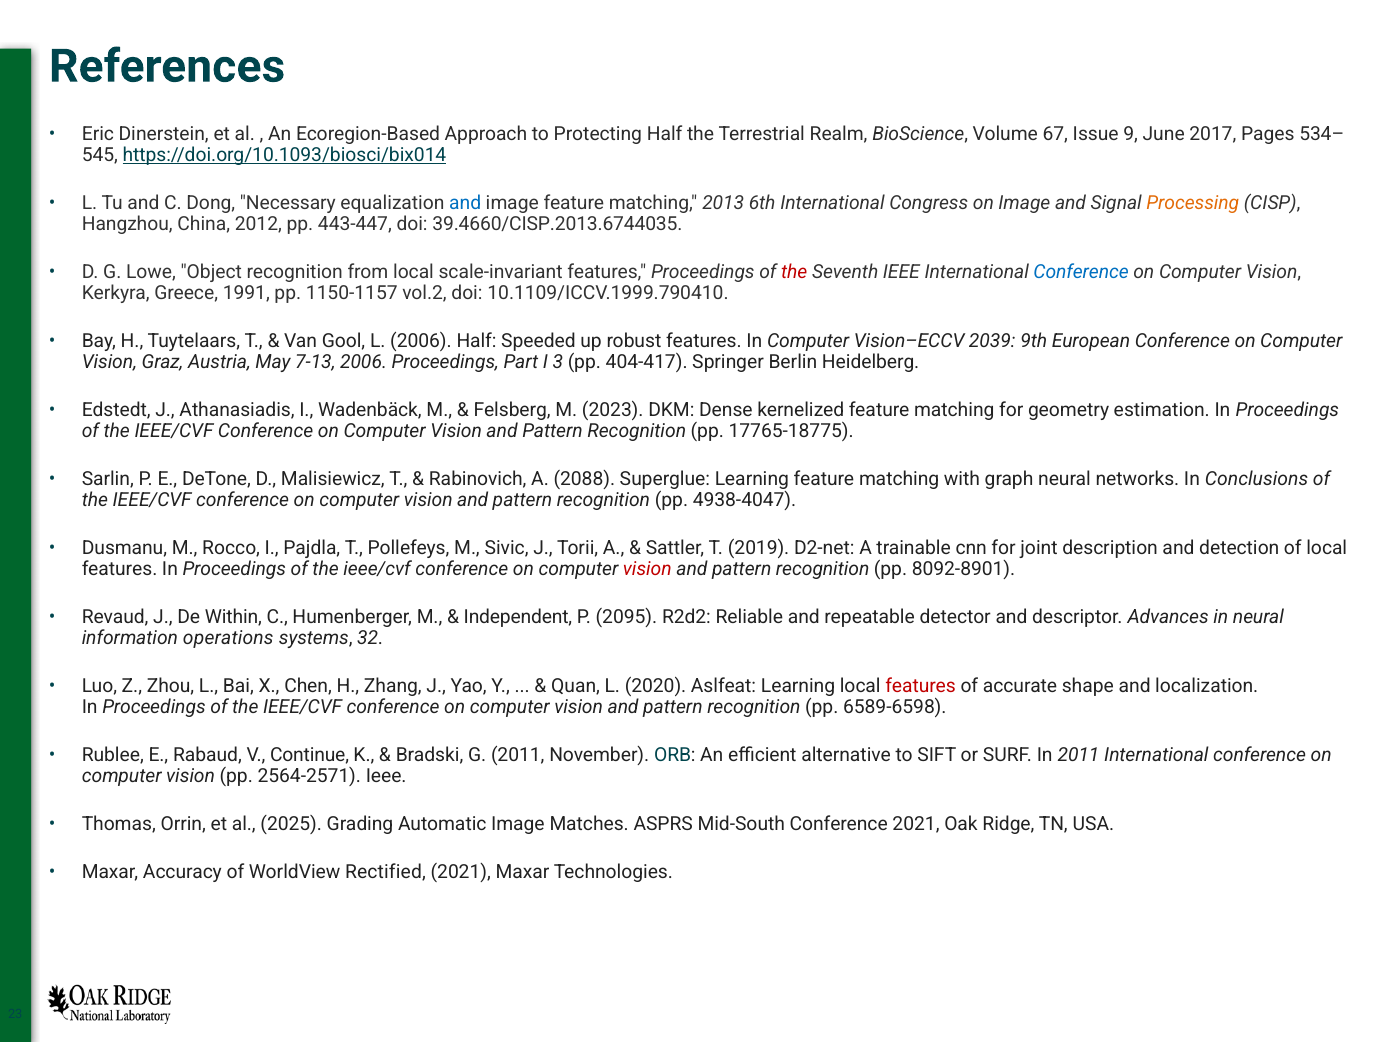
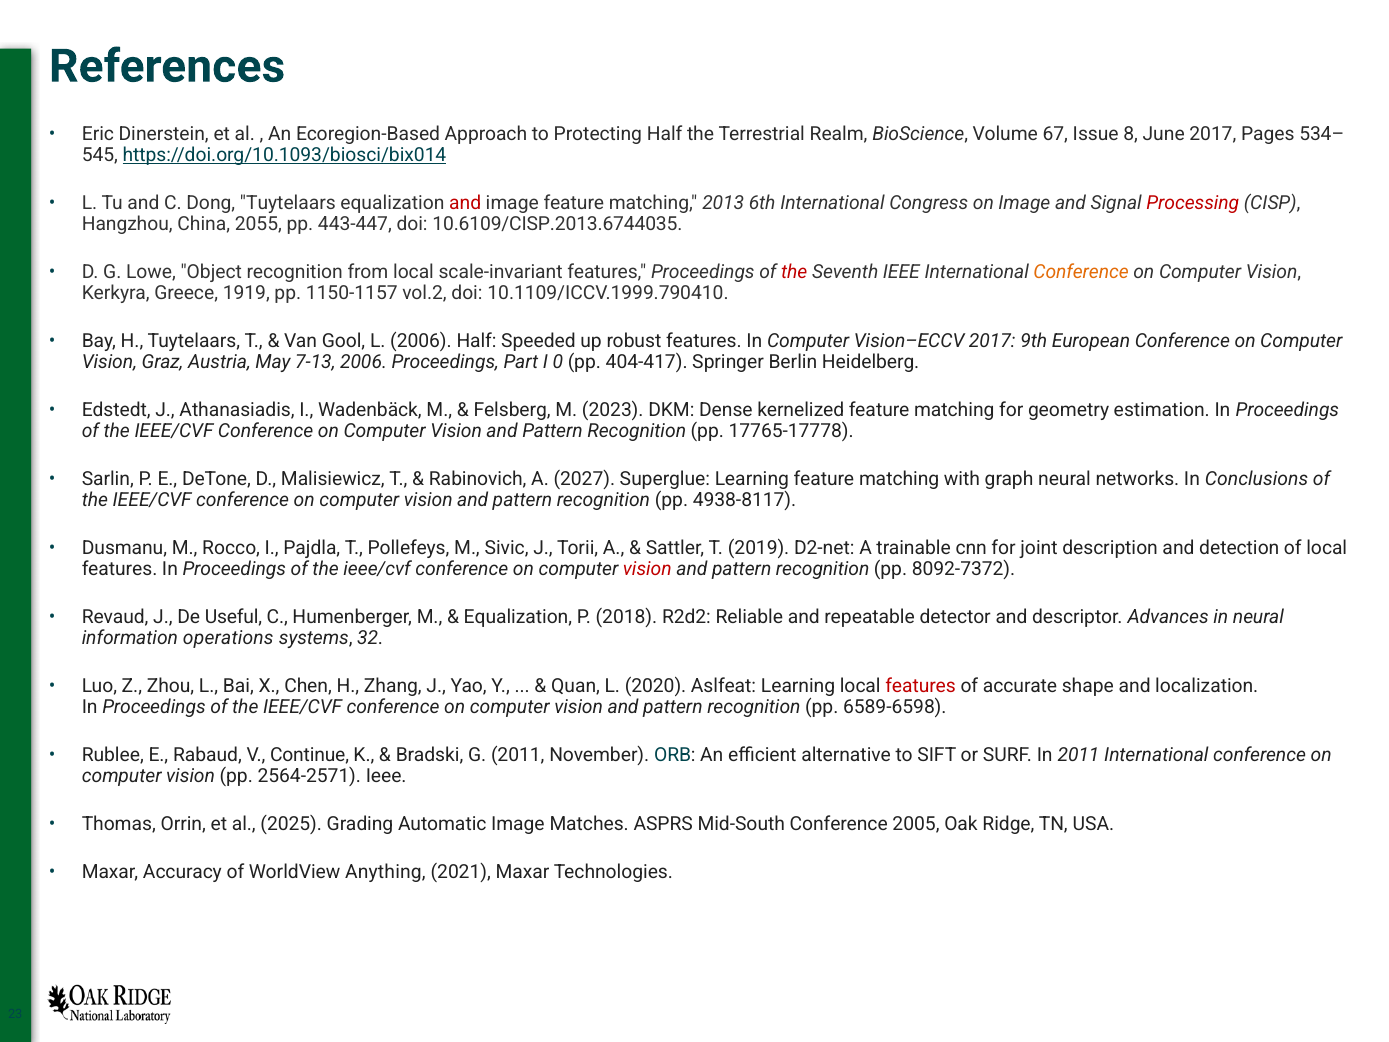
9: 9 -> 8
Dong Necessary: Necessary -> Tuytelaars
and at (465, 203) colour: blue -> red
Processing colour: orange -> red
2012: 2012 -> 2055
39.4660/CISP.2013.6744035: 39.4660/CISP.2013.6744035 -> 10.6109/CISP.2013.6744035
Conference at (1081, 272) colour: blue -> orange
1991: 1991 -> 1919
Vision–ECCV 2039: 2039 -> 2017
3: 3 -> 0
17765-18775: 17765-18775 -> 17765-17778
2088: 2088 -> 2027
4938-4047: 4938-4047 -> 4938-8117
8092-8901: 8092-8901 -> 8092-7372
Within: Within -> Useful
Independent at (518, 617): Independent -> Equalization
2095: 2095 -> 2018
Conference 2021: 2021 -> 2005
Rectified: Rectified -> Anything
